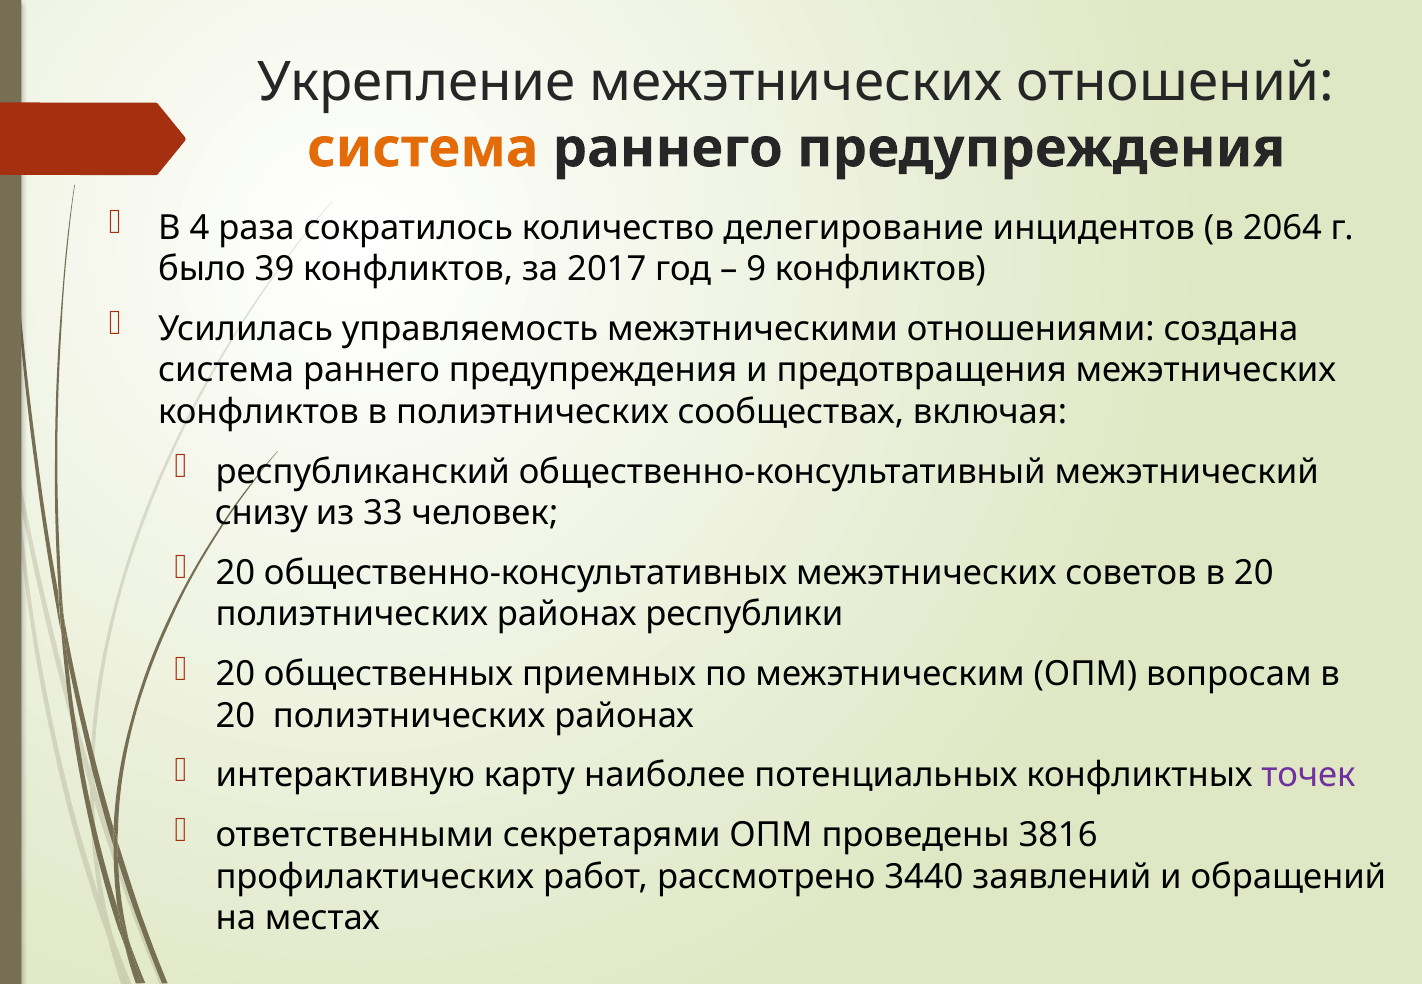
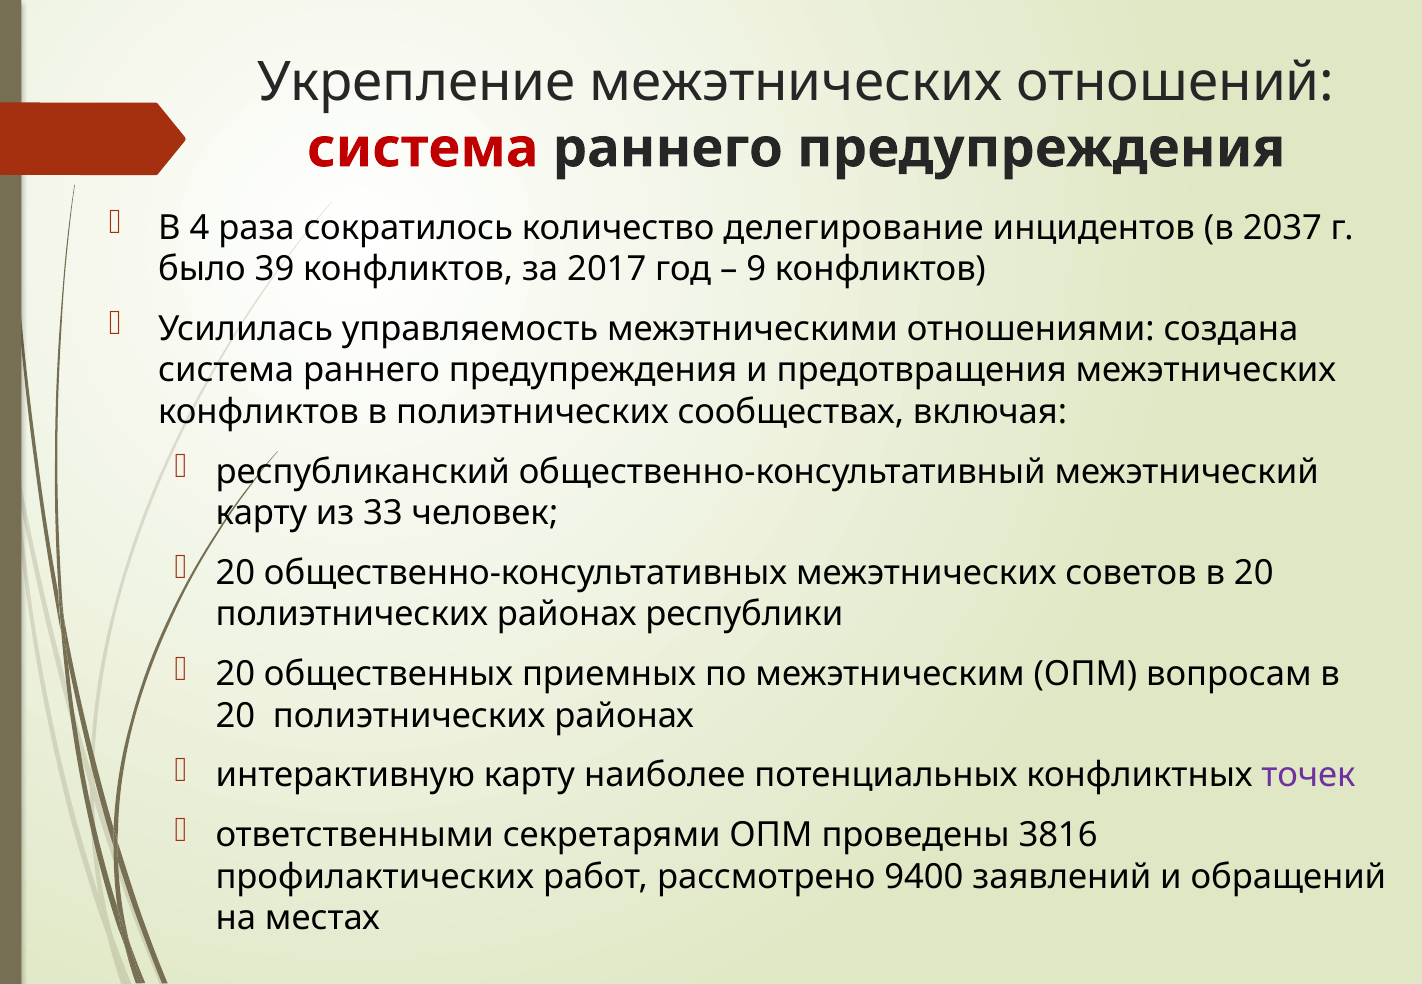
система at (423, 148) colour: orange -> red
2064: 2064 -> 2037
снизу at (261, 513): снизу -> карту
3440: 3440 -> 9400
